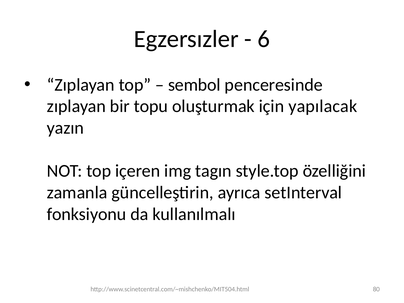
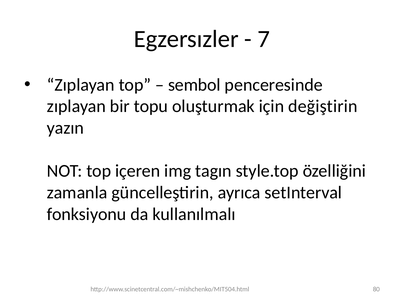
6: 6 -> 7
yapılacak: yapılacak -> değiştirin
